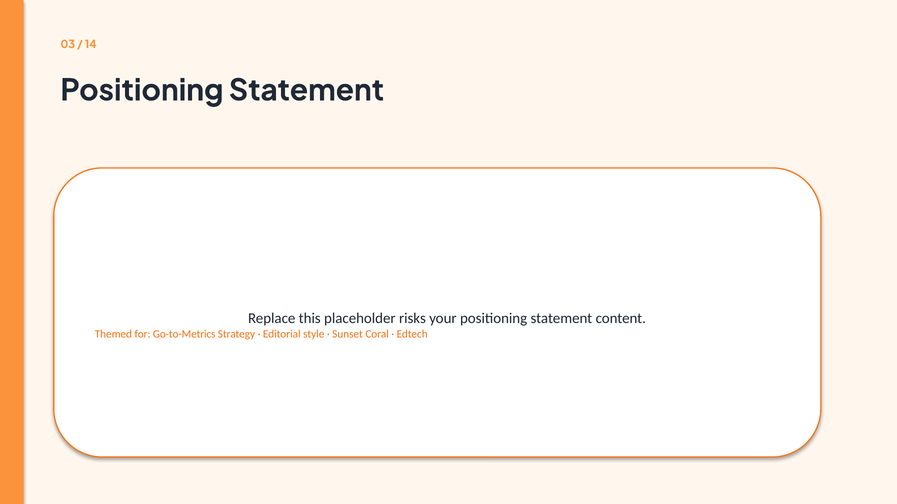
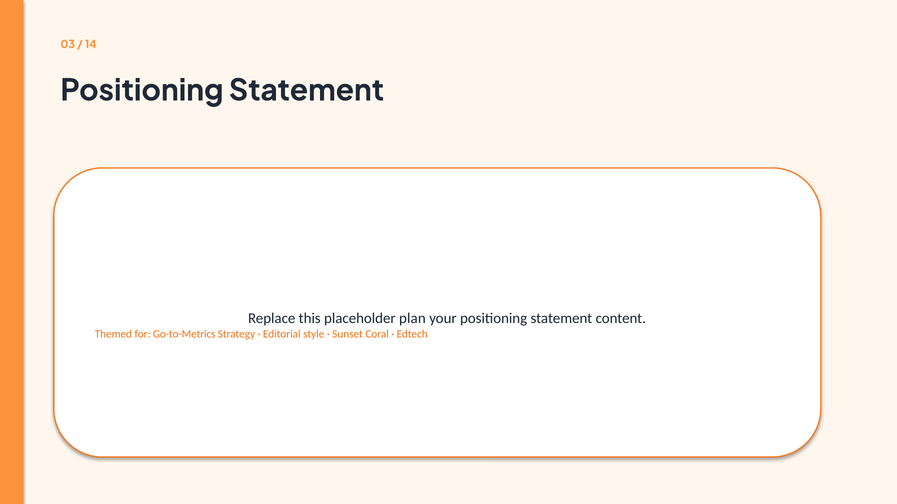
risks: risks -> plan
